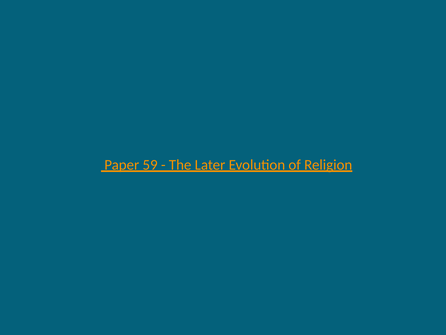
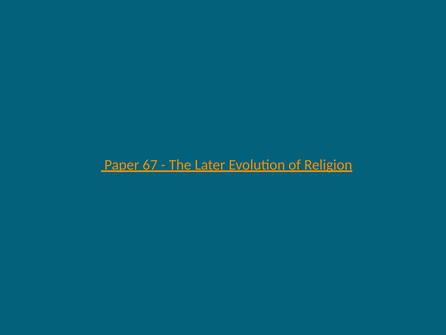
59: 59 -> 67
